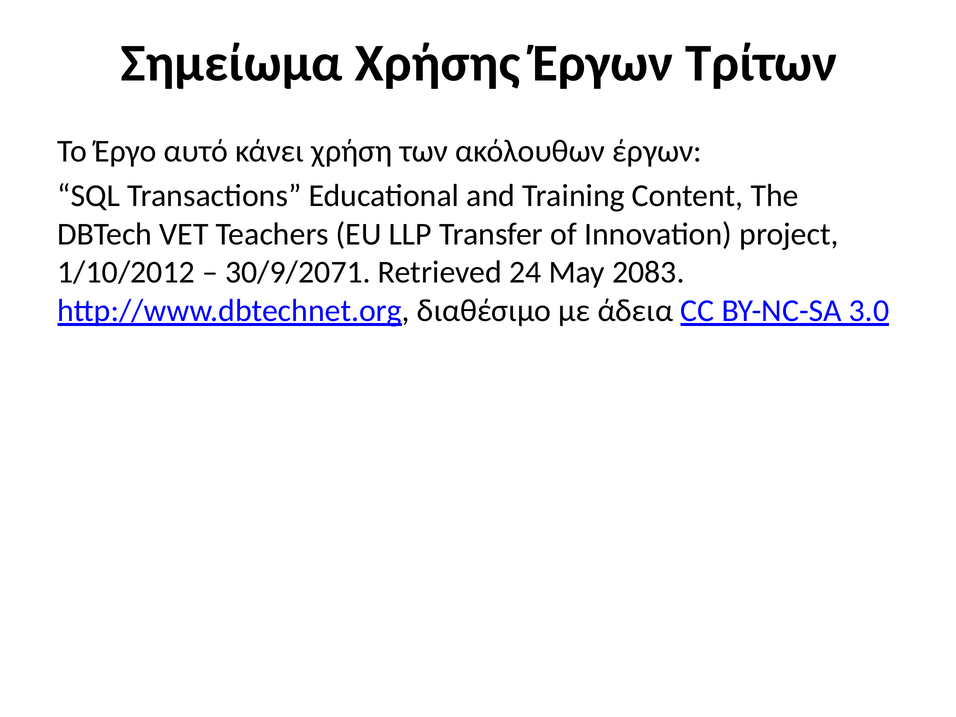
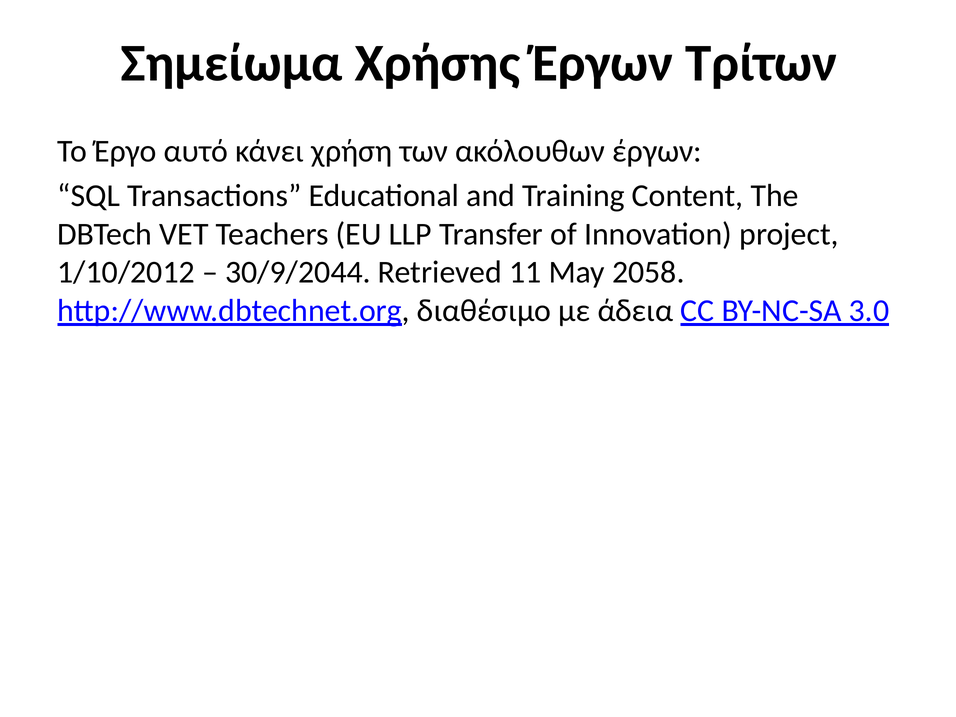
30/9/2071: 30/9/2071 -> 30/9/2044
24: 24 -> 11
2083: 2083 -> 2058
